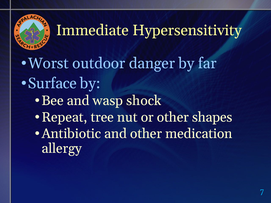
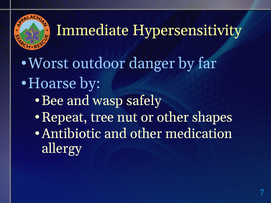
Surface: Surface -> Hoarse
shock: shock -> safely
